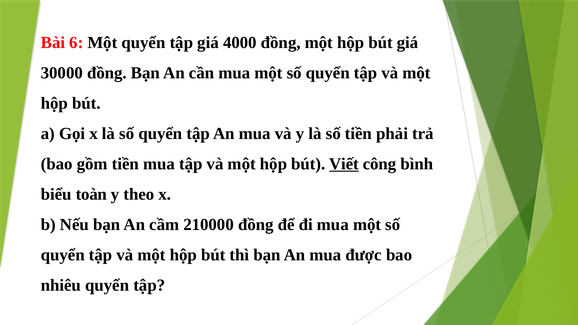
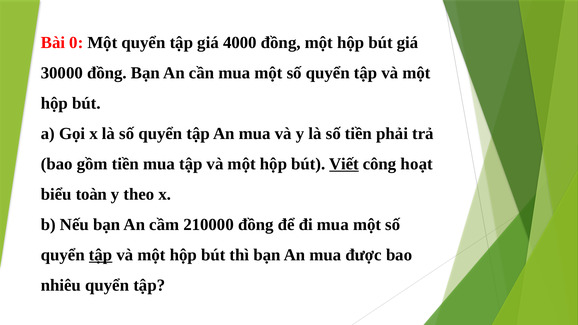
6: 6 -> 0
bình: bình -> hoạt
tập at (101, 255) underline: none -> present
